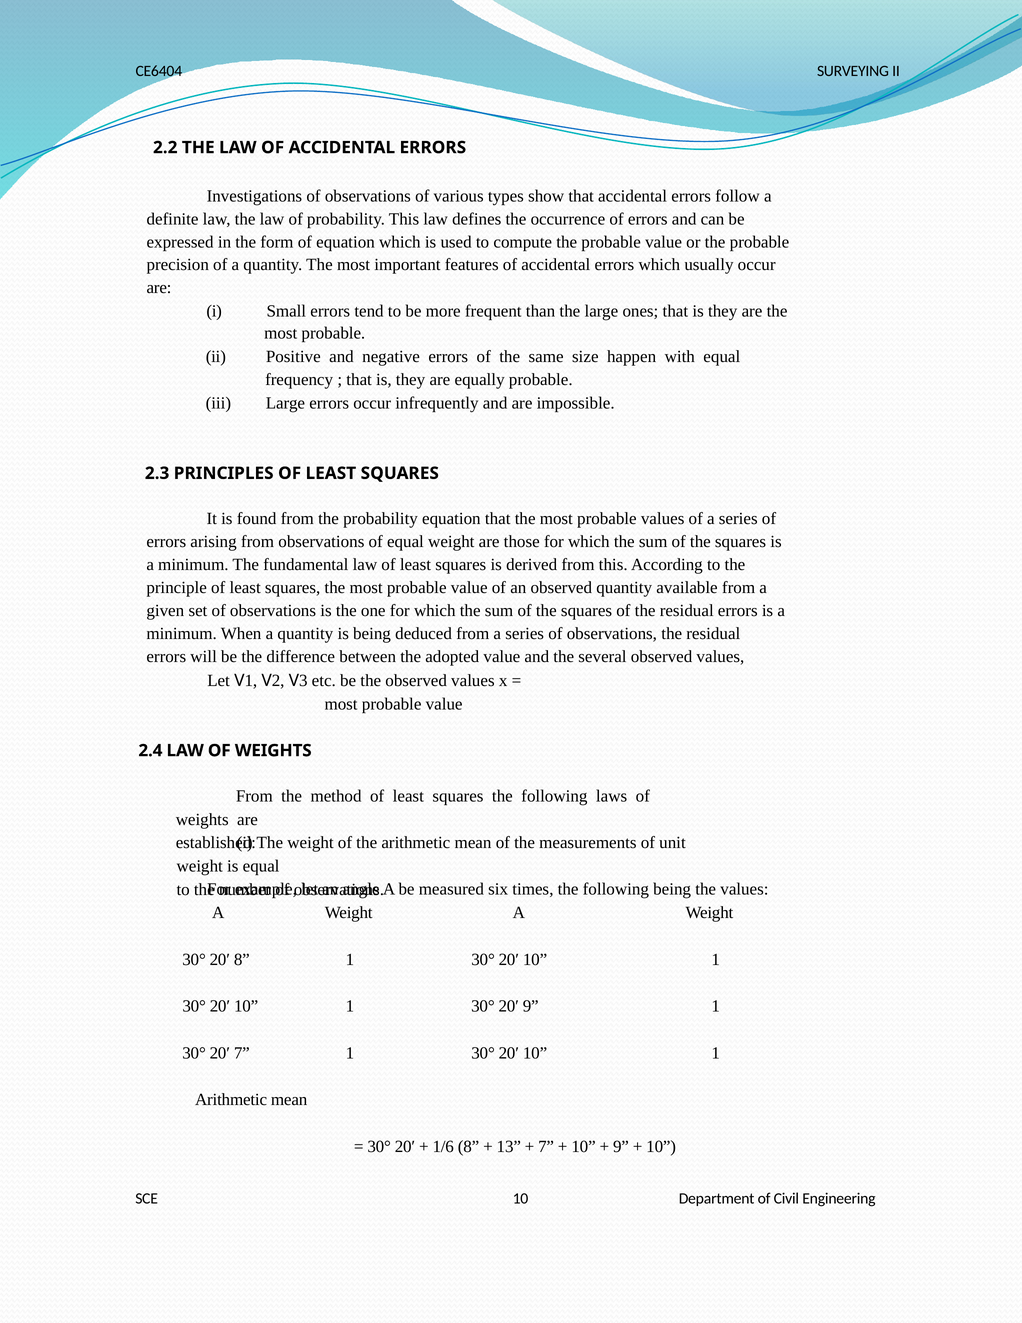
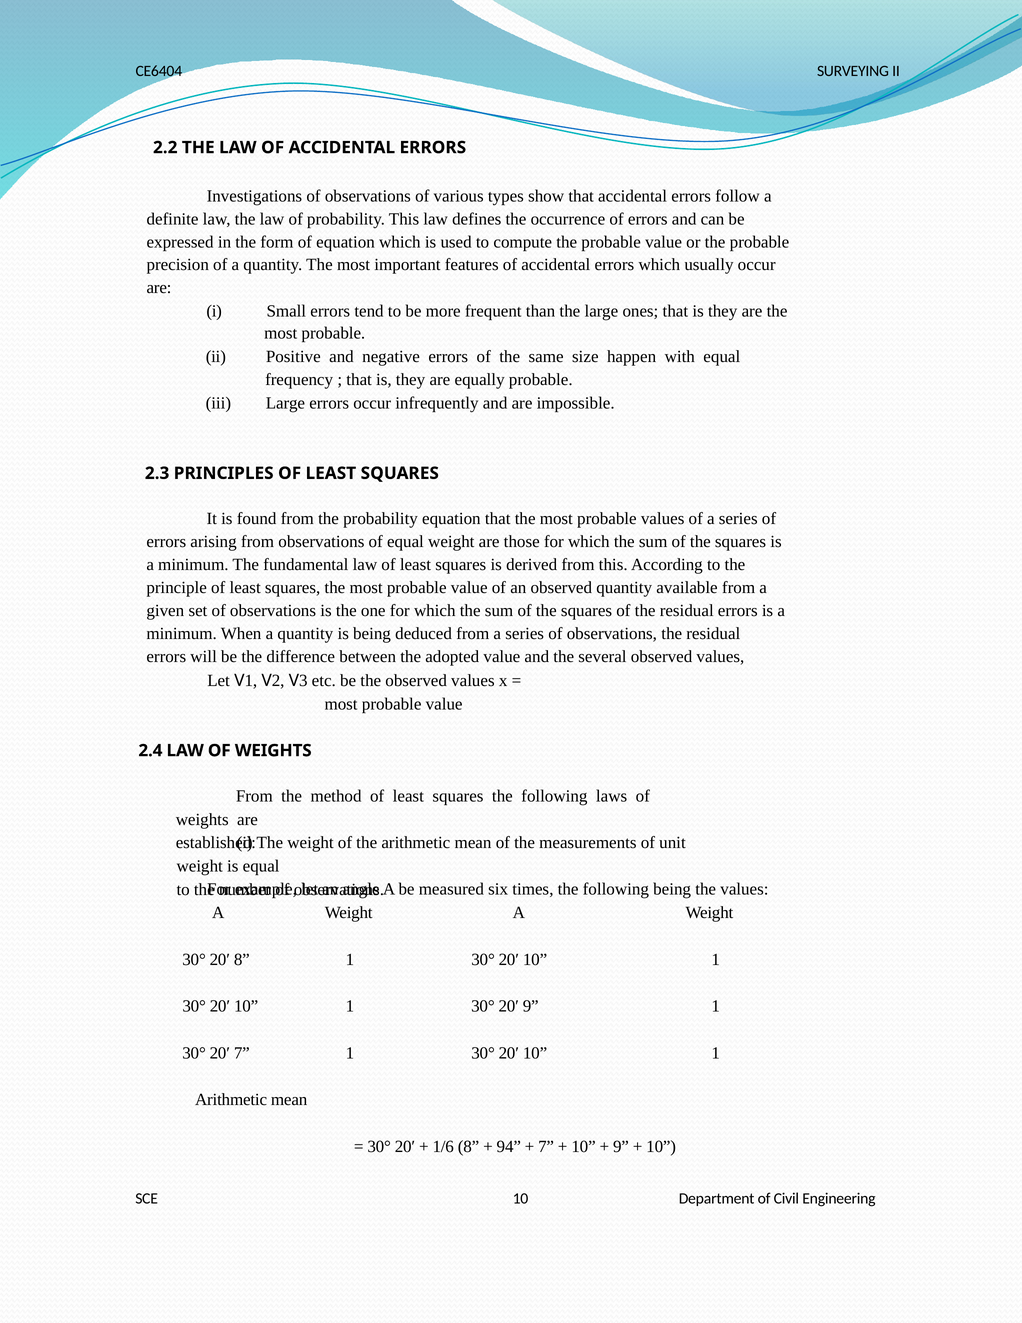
13: 13 -> 94
